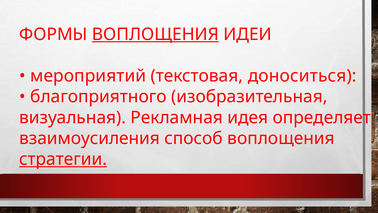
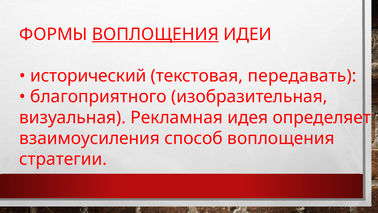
мероприятий: мероприятий -> исторический
доноситься: доноситься -> передавать
стратегии underline: present -> none
